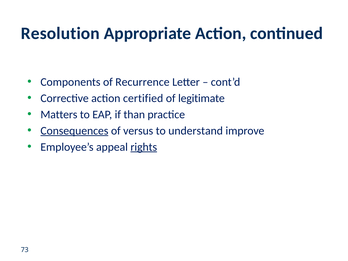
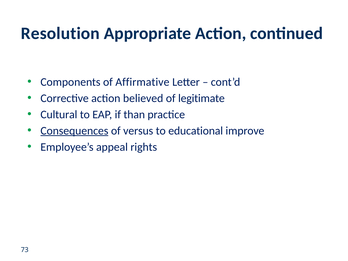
Recurrence: Recurrence -> Affirmative
certified: certified -> believed
Matters: Matters -> Cultural
understand: understand -> educational
rights underline: present -> none
